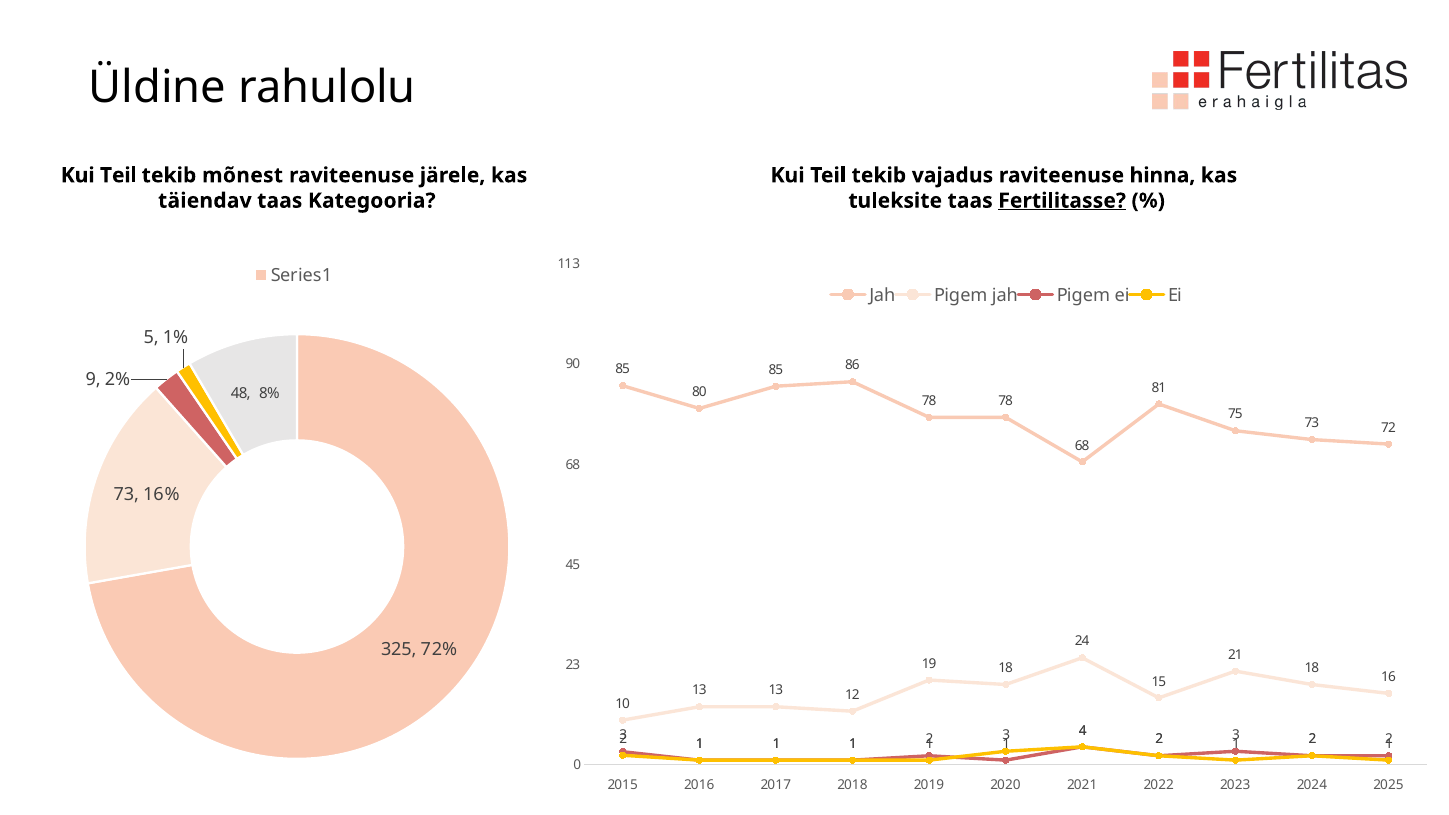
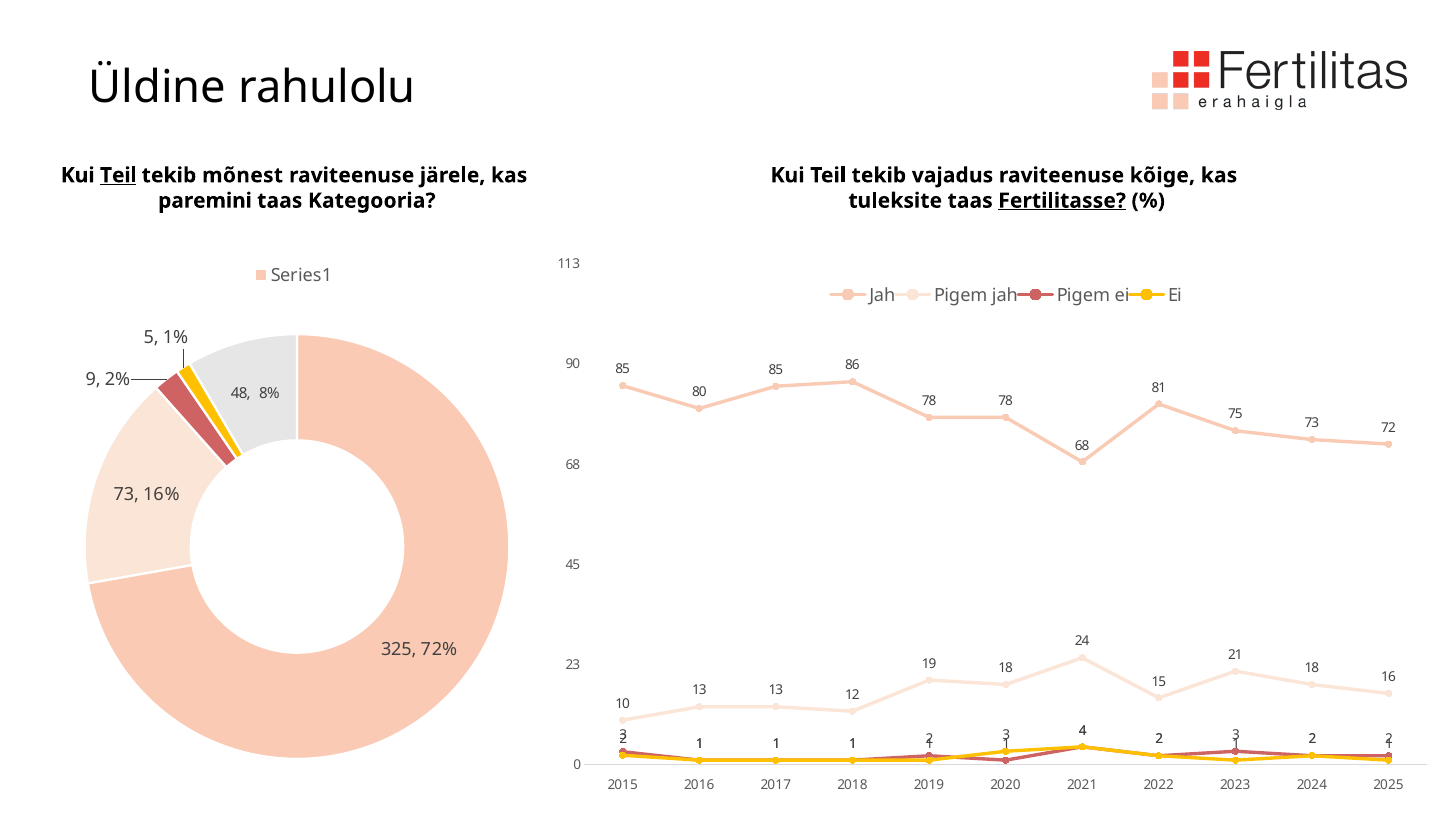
Teil at (118, 175) underline: none -> present
hinna: hinna -> kõige
täiendav: täiendav -> paremini
